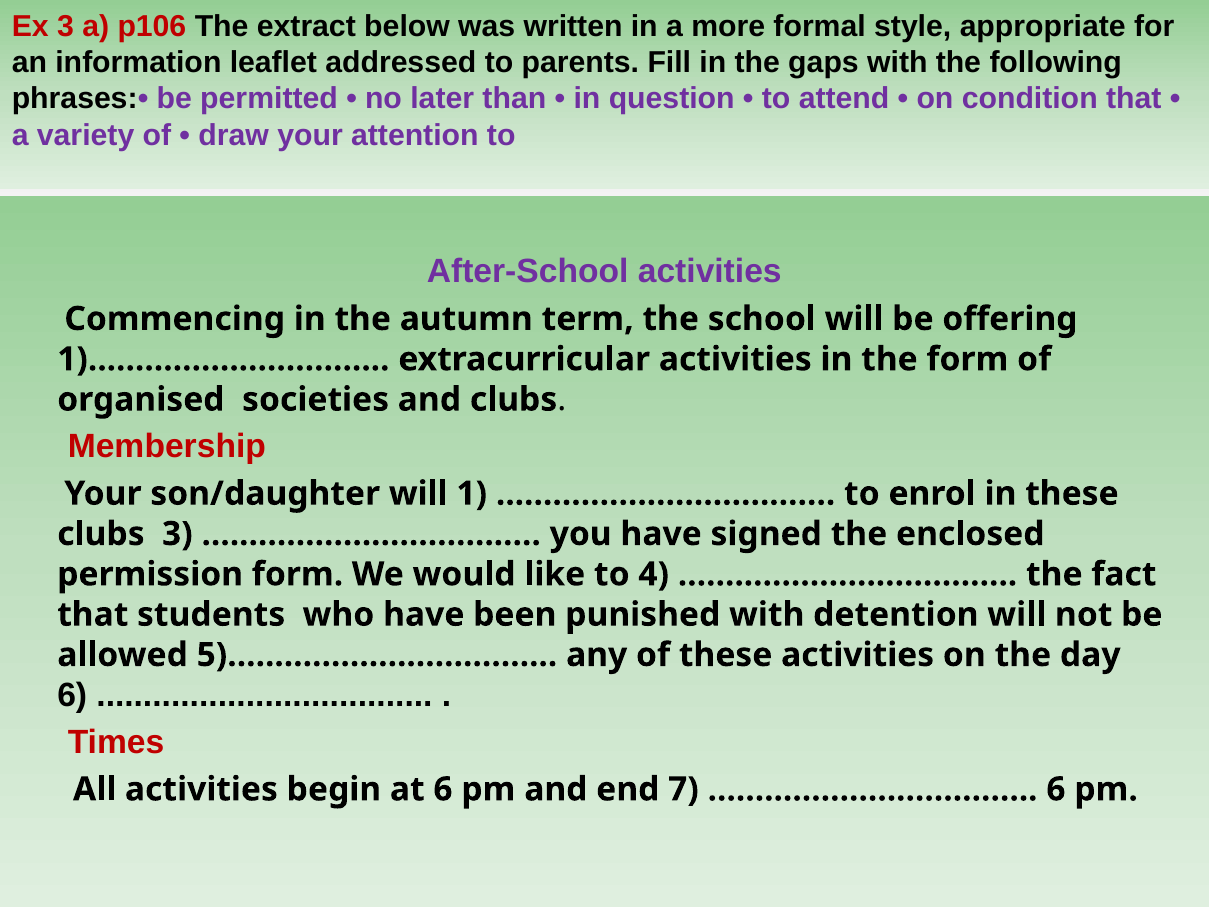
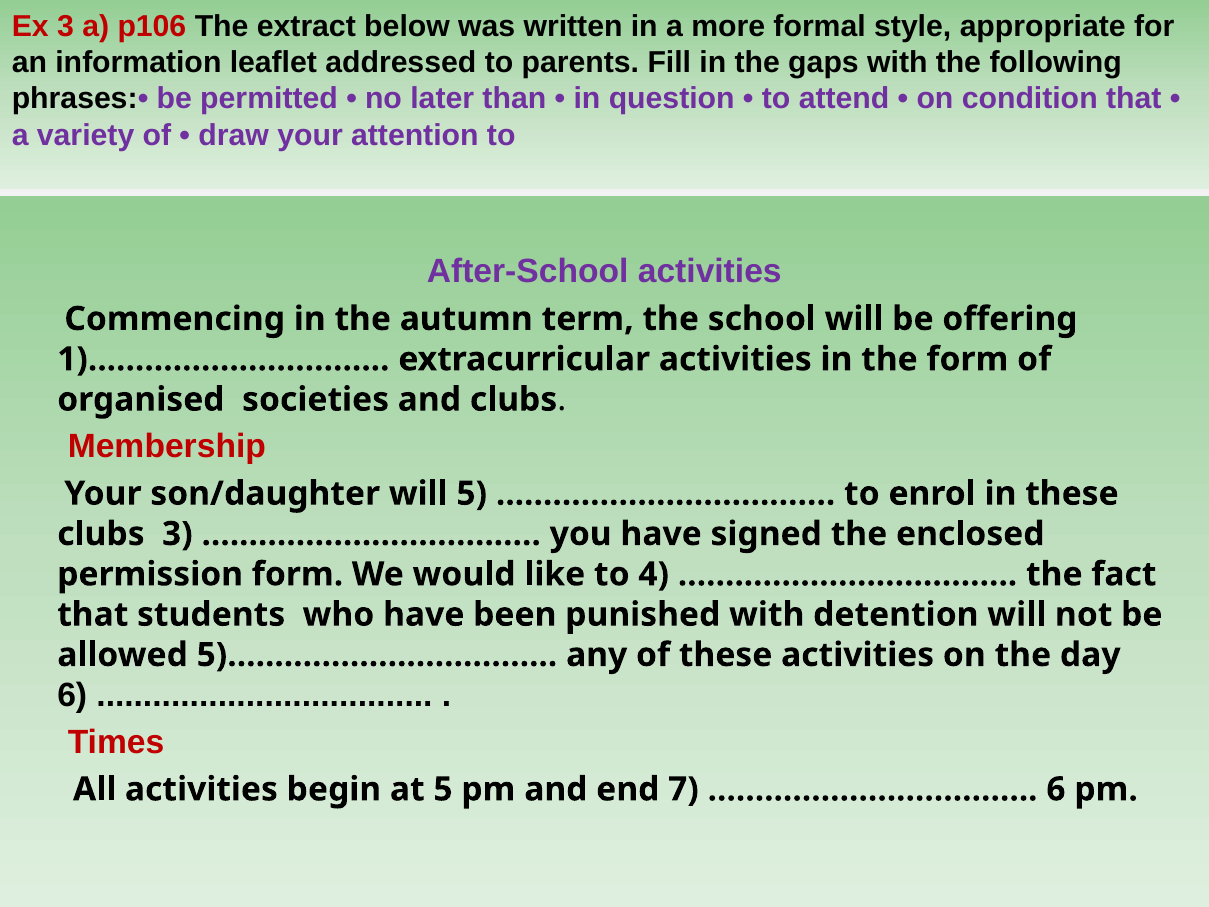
will 1: 1 -> 5
at 6: 6 -> 5
